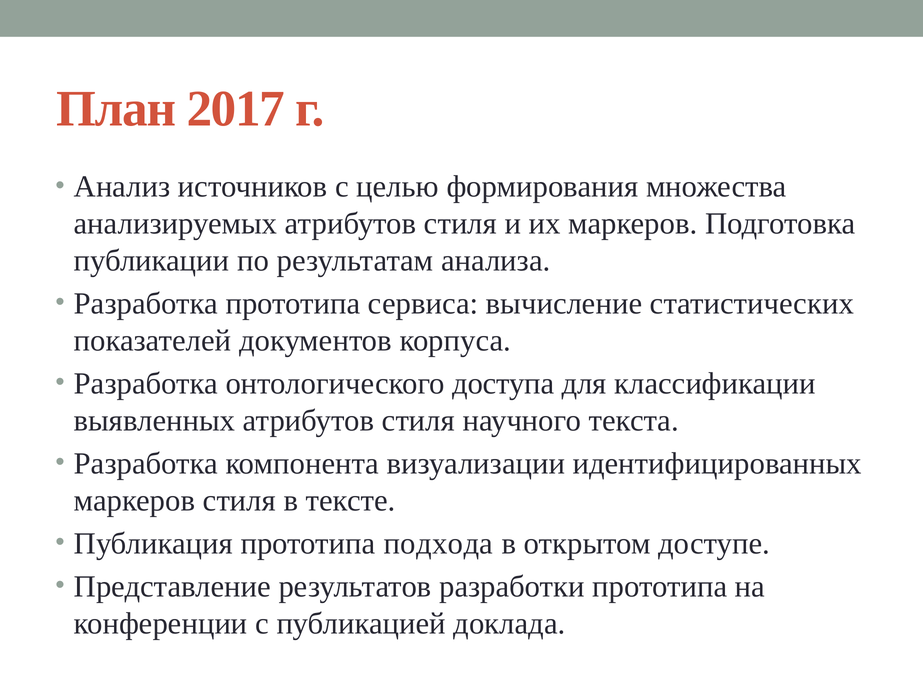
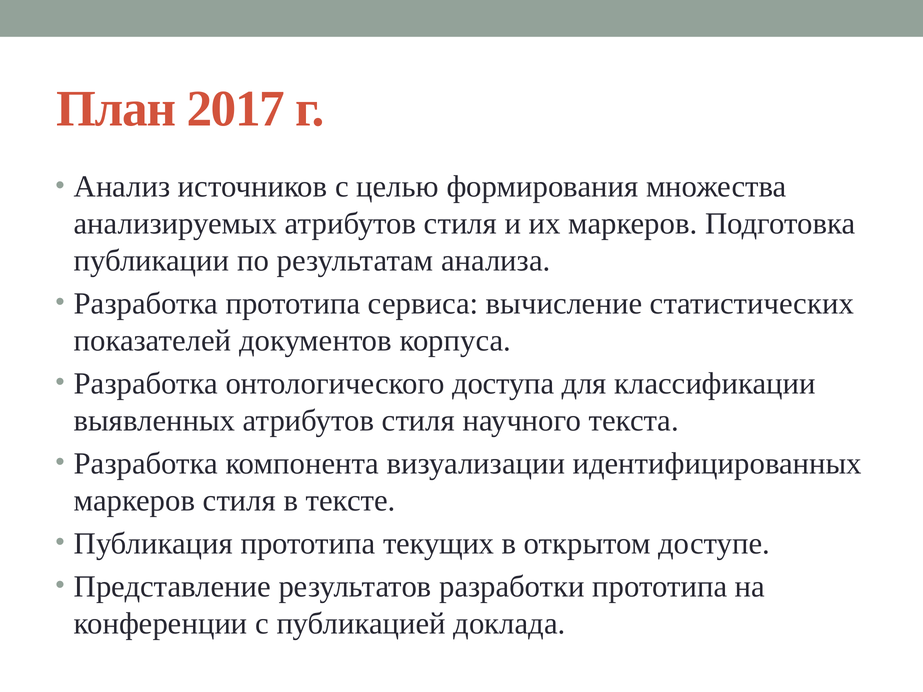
подхода: подхода -> текущих
